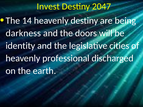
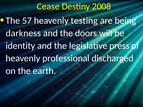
Invest: Invest -> Cease
2047: 2047 -> 2008
14: 14 -> 57
heavenly destiny: destiny -> testing
cities: cities -> press
